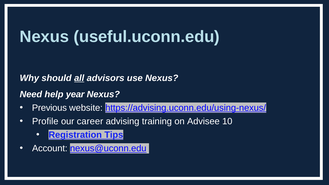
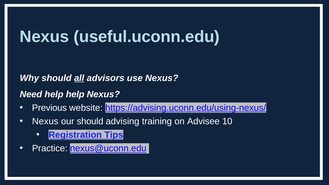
help year: year -> help
Profile at (45, 121): Profile -> Nexus
our career: career -> should
Account: Account -> Practice
